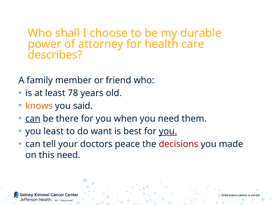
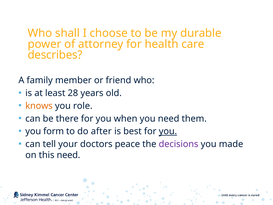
78: 78 -> 28
said: said -> role
can at (33, 118) underline: present -> none
you least: least -> form
want: want -> after
decisions colour: red -> purple
